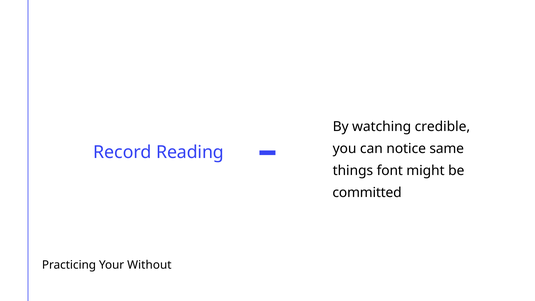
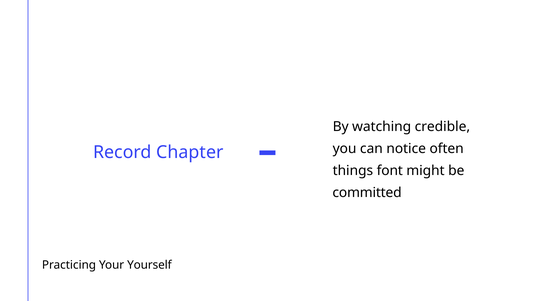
same: same -> often
Reading: Reading -> Chapter
Without: Without -> Yourself
